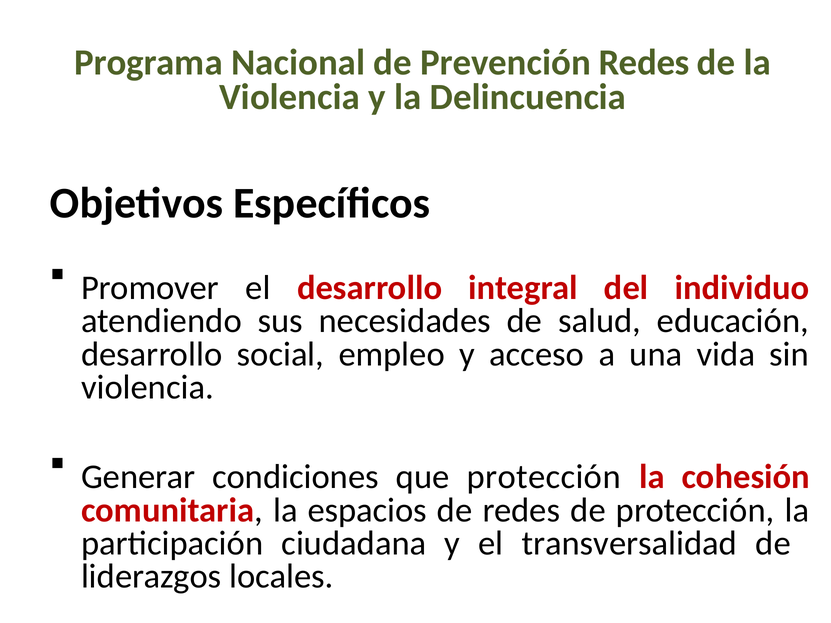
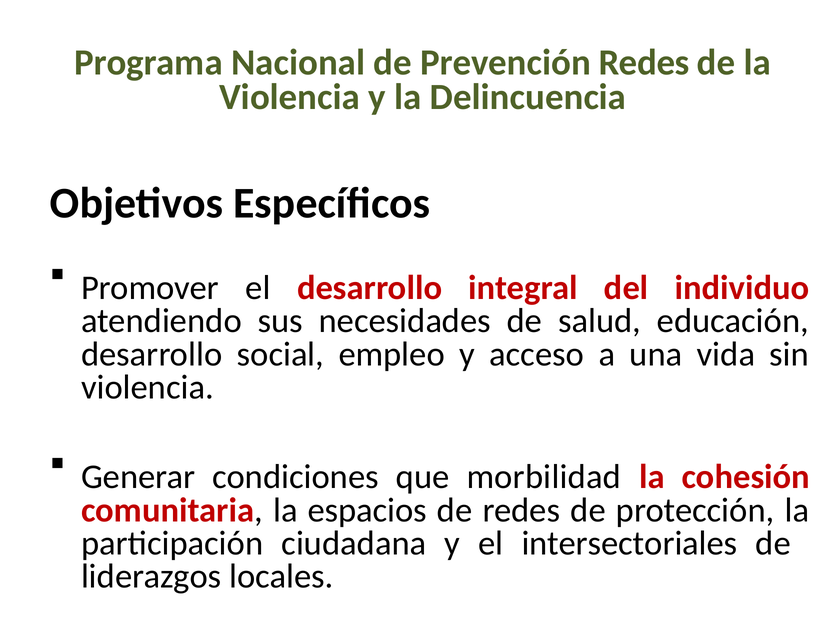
que protección: protección -> morbilidad
transversalidad: transversalidad -> intersectoriales
